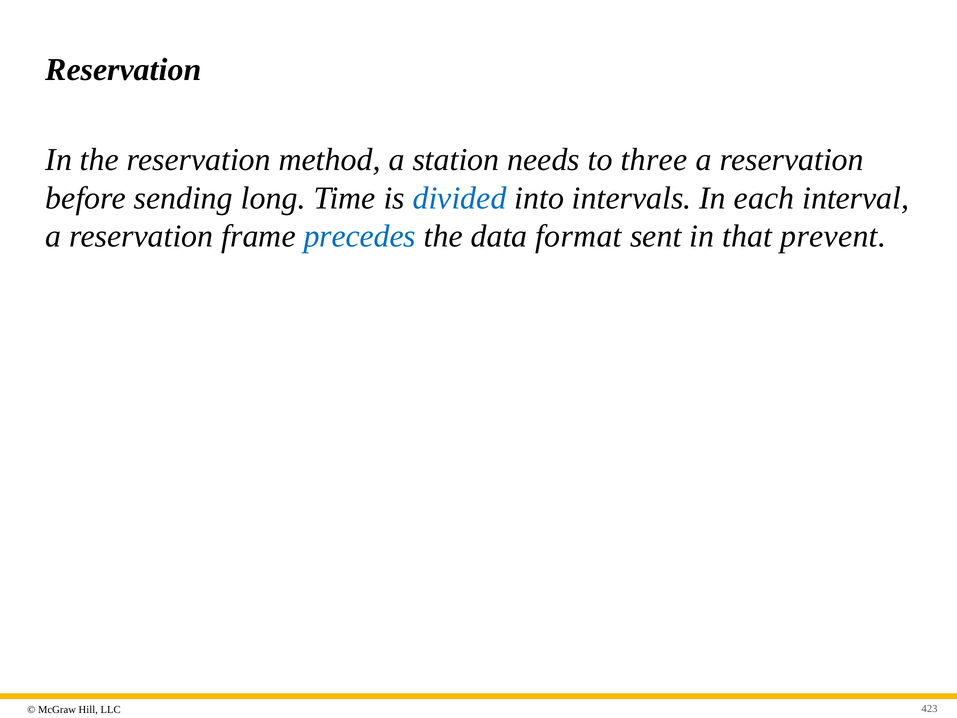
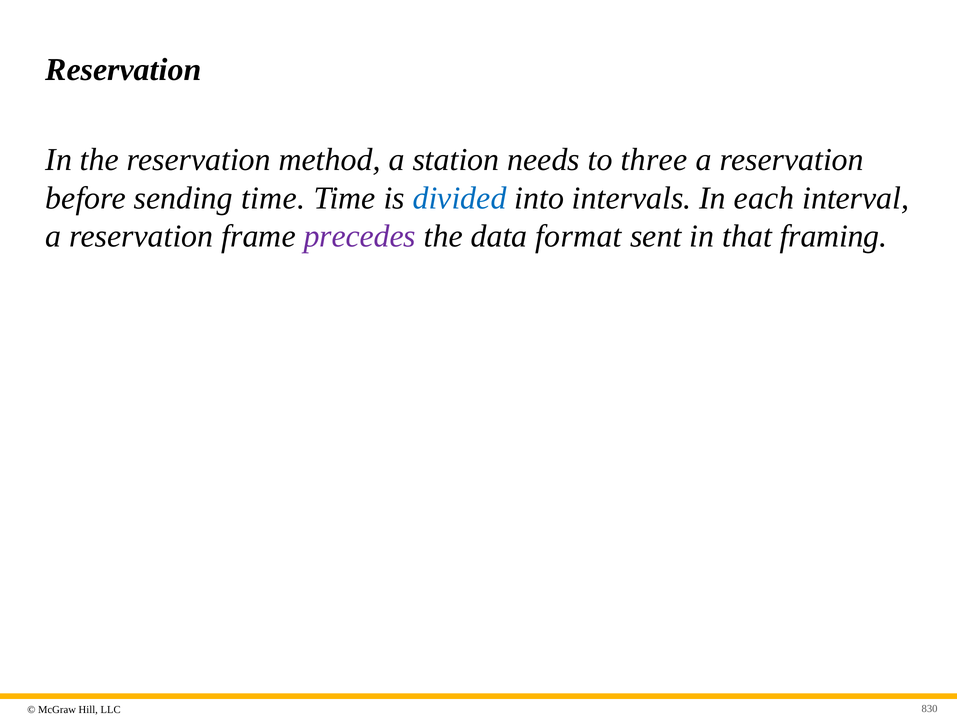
sending long: long -> time
precedes colour: blue -> purple
prevent: prevent -> framing
423: 423 -> 830
